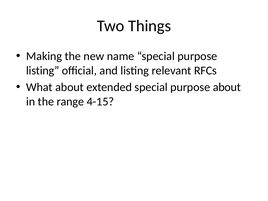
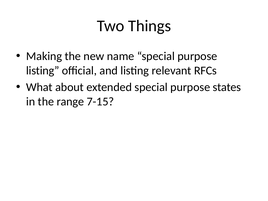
purpose about: about -> states
4-15: 4-15 -> 7-15
